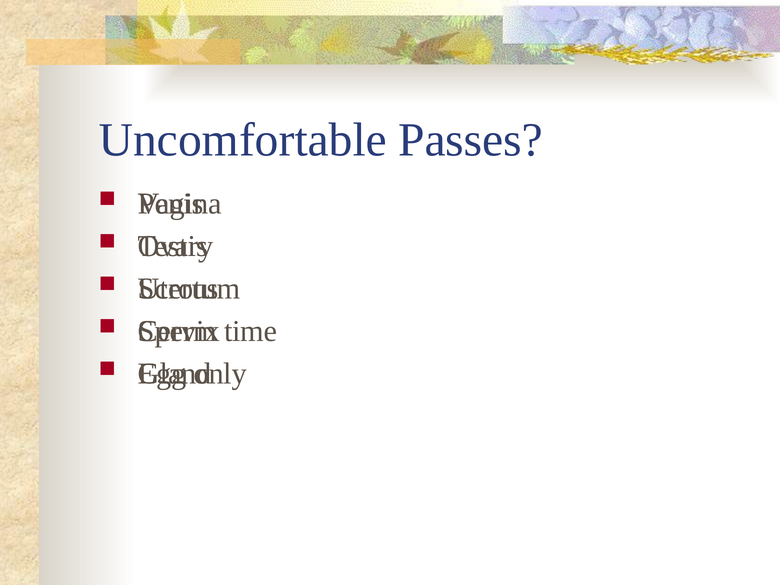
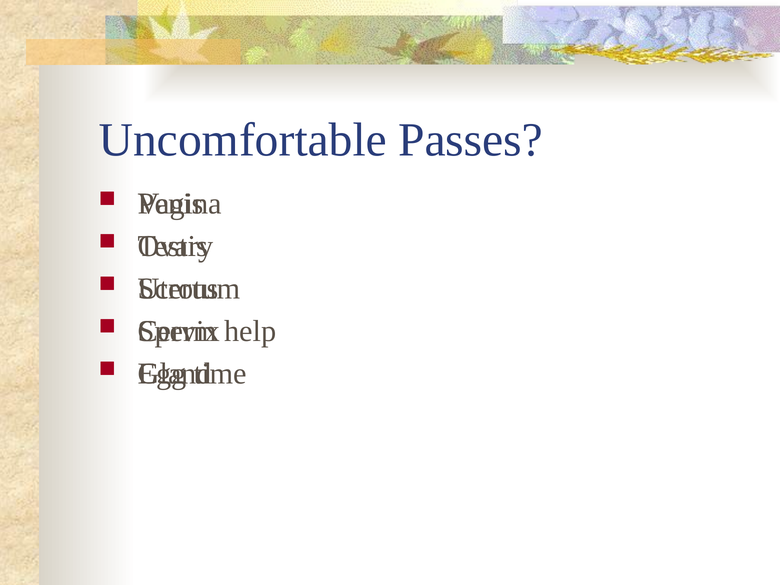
time: time -> help
only: only -> time
